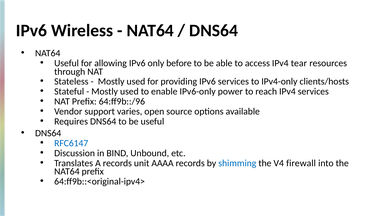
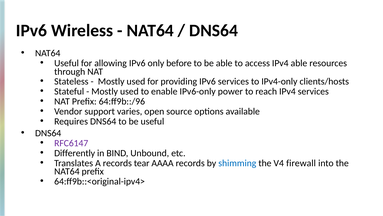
IPv4 tear: tear -> able
RFC6147 colour: blue -> purple
Discussion: Discussion -> Differently
unit: unit -> tear
